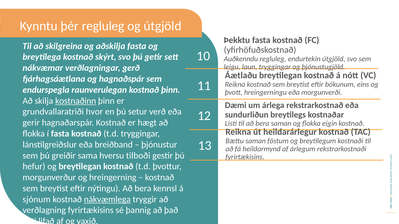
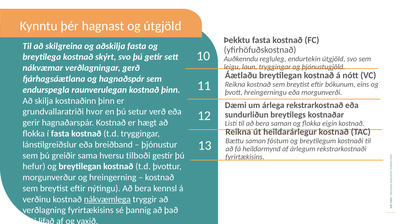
þér regluleg: regluleg -> hagnast
kostnaðinn underline: present -> none
sjónum: sjónum -> verðinu
